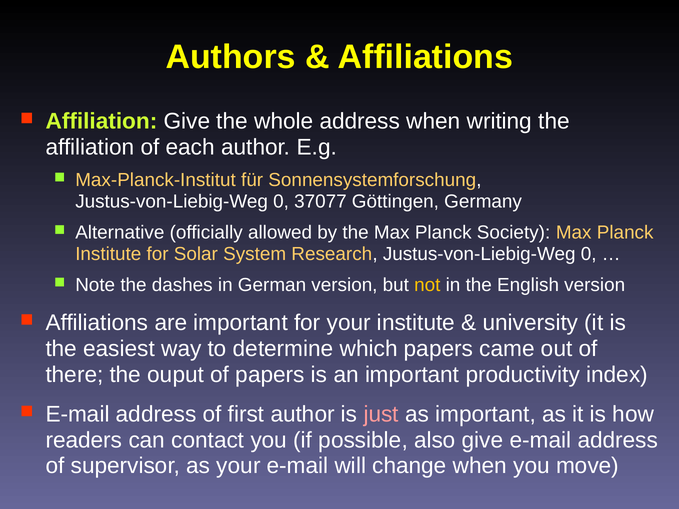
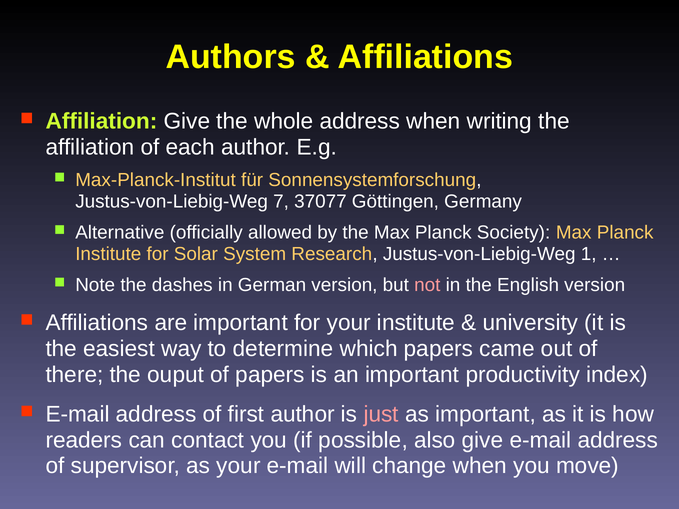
0 at (281, 202): 0 -> 7
Research Justus-von-Liebig-Weg 0: 0 -> 1
not colour: yellow -> pink
